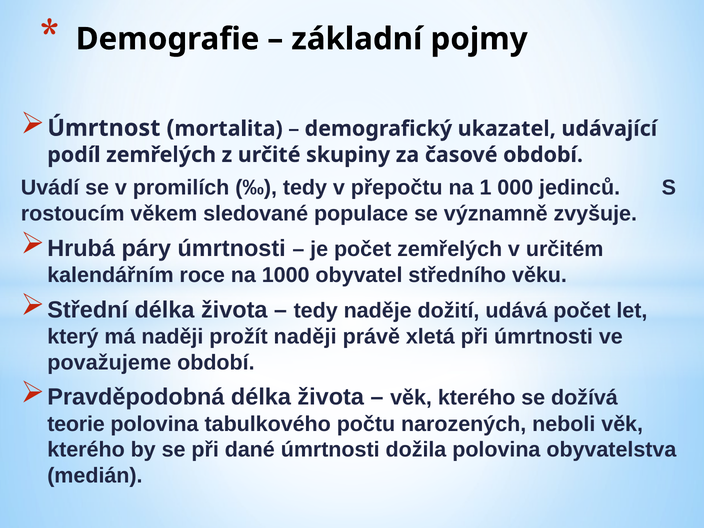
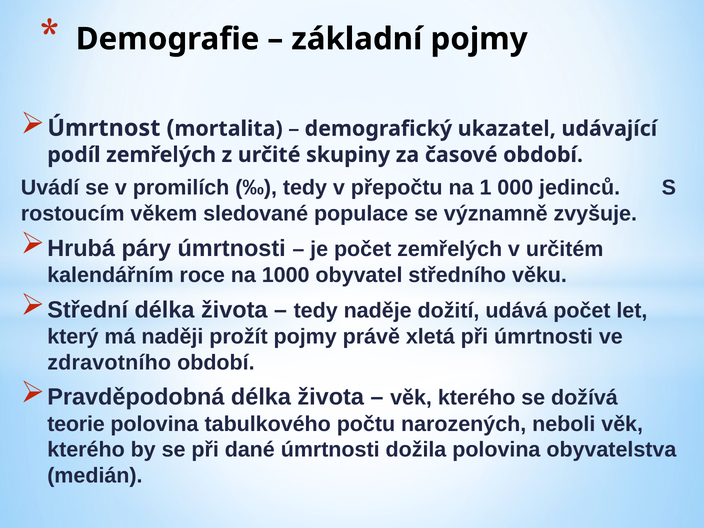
prožít naději: naději -> pojmy
považujeme: považujeme -> zdravotního
